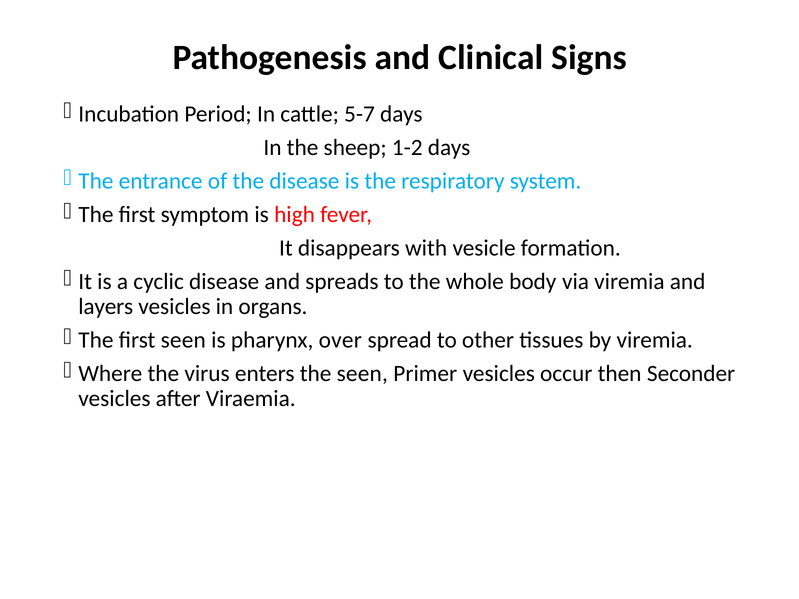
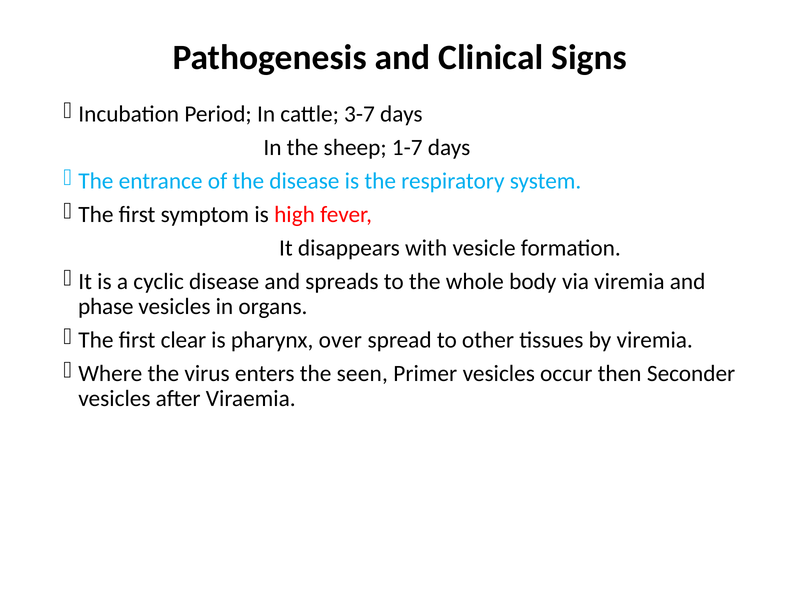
5-7: 5-7 -> 3-7
1-2: 1-2 -> 1-7
layers: layers -> phase
first seen: seen -> clear
